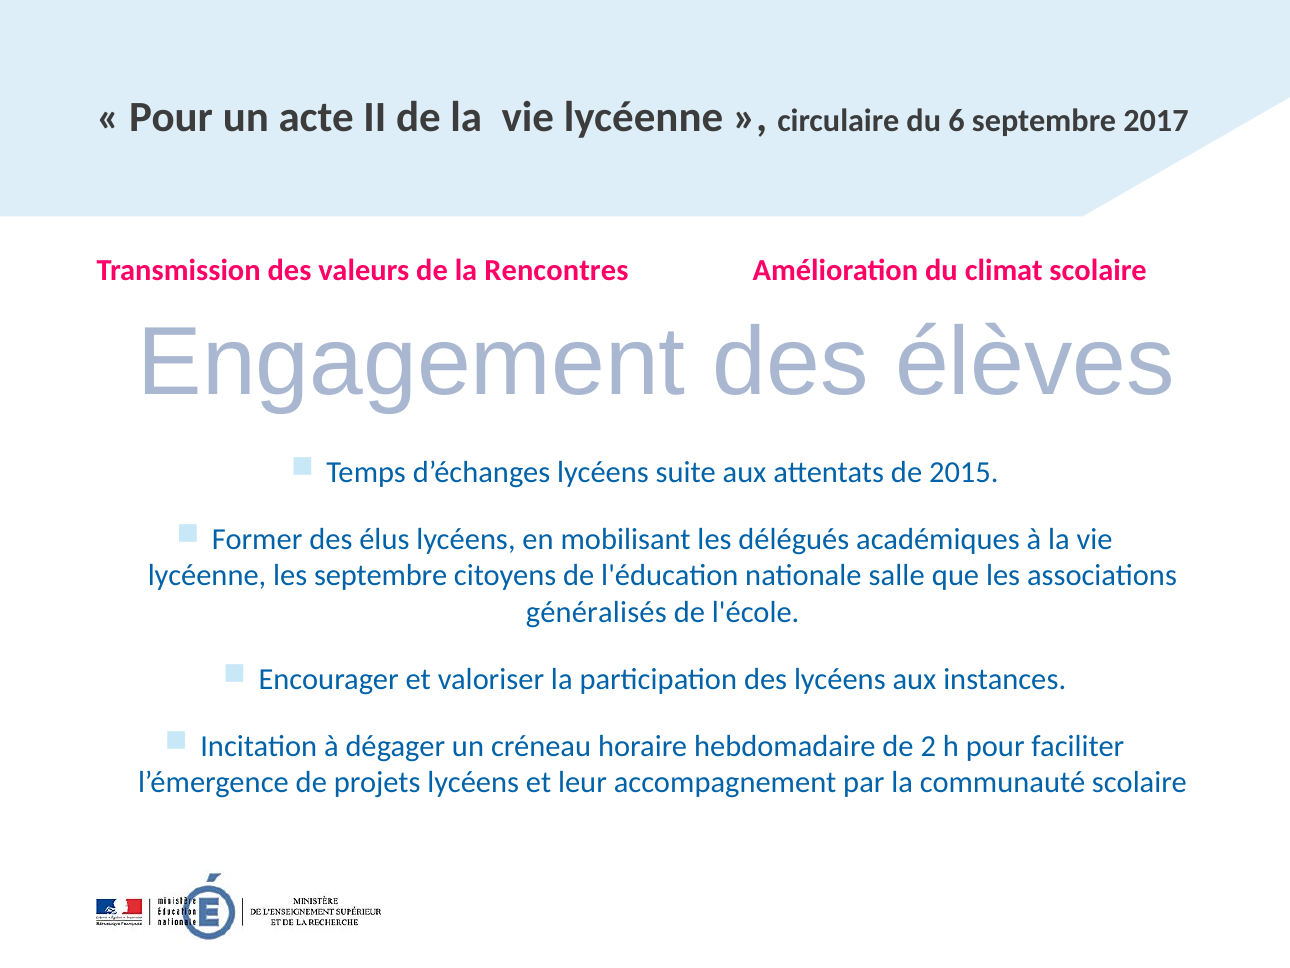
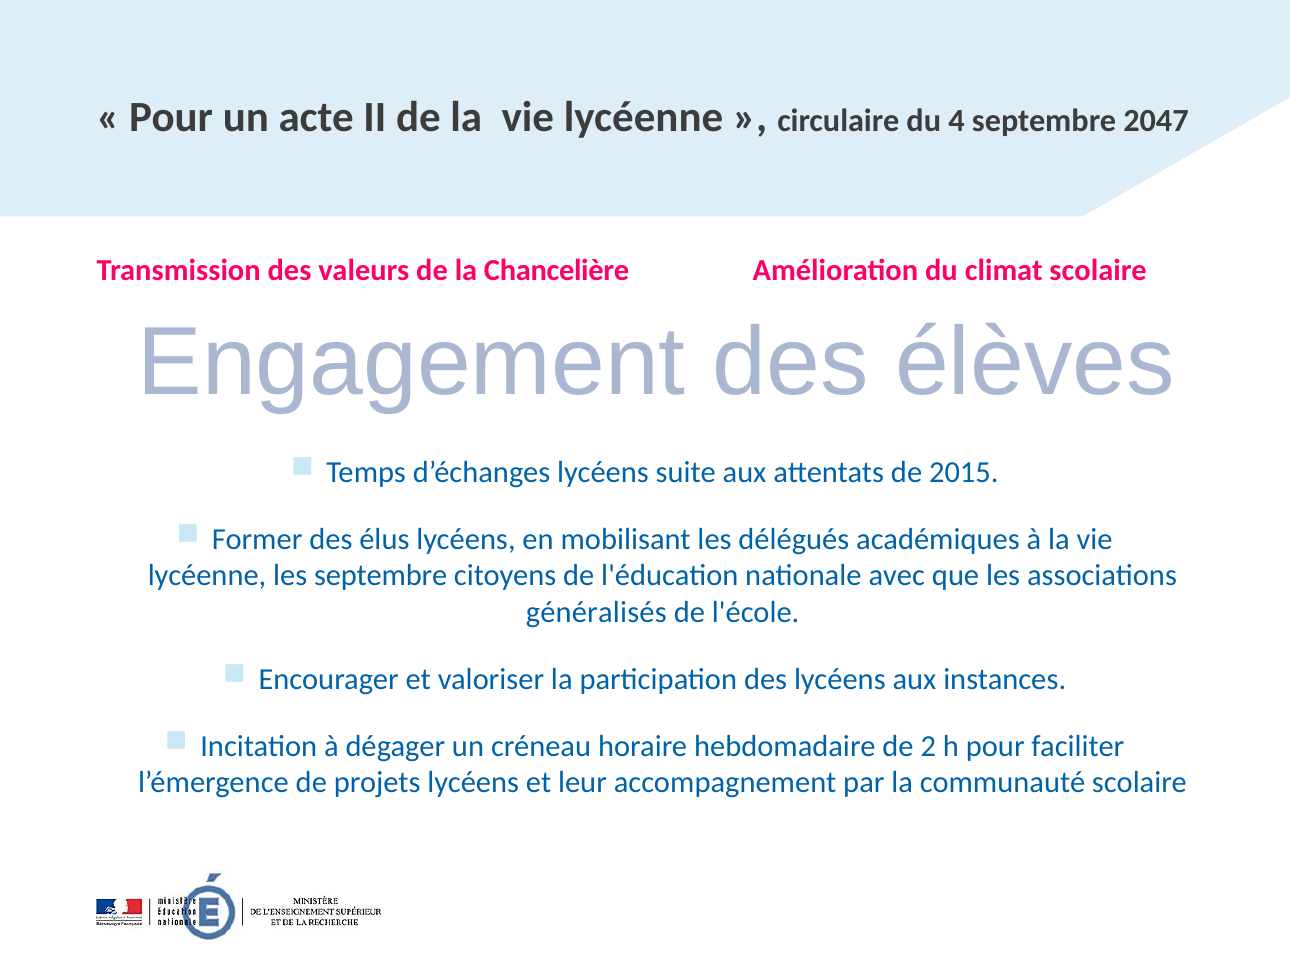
6: 6 -> 4
2017: 2017 -> 2047
Rencontres: Rencontres -> Chancelière
salle: salle -> avec
